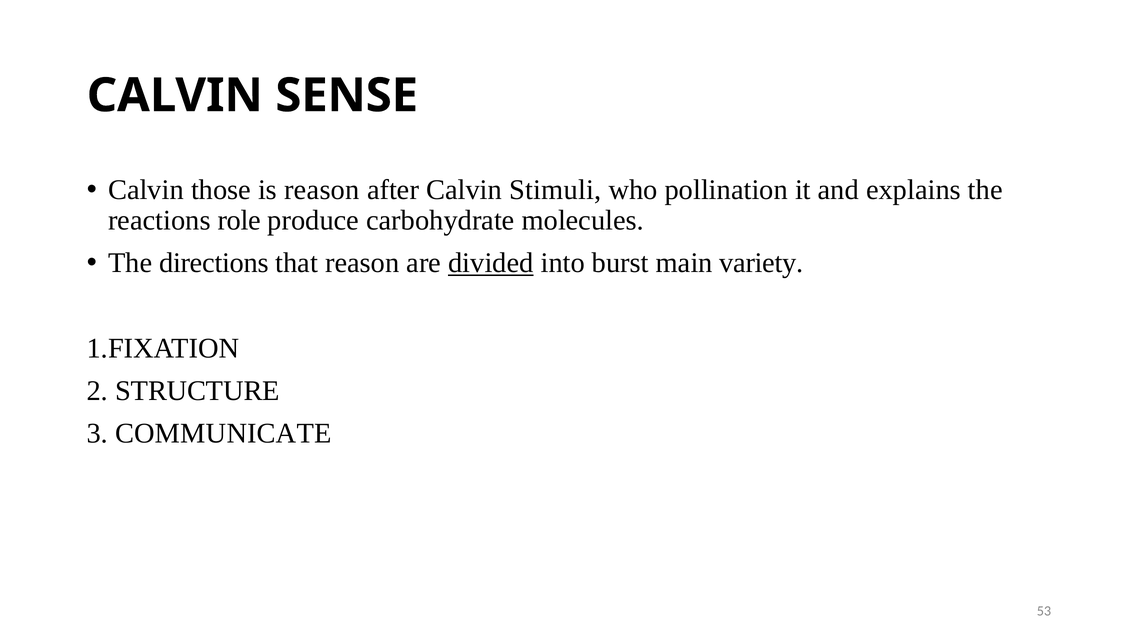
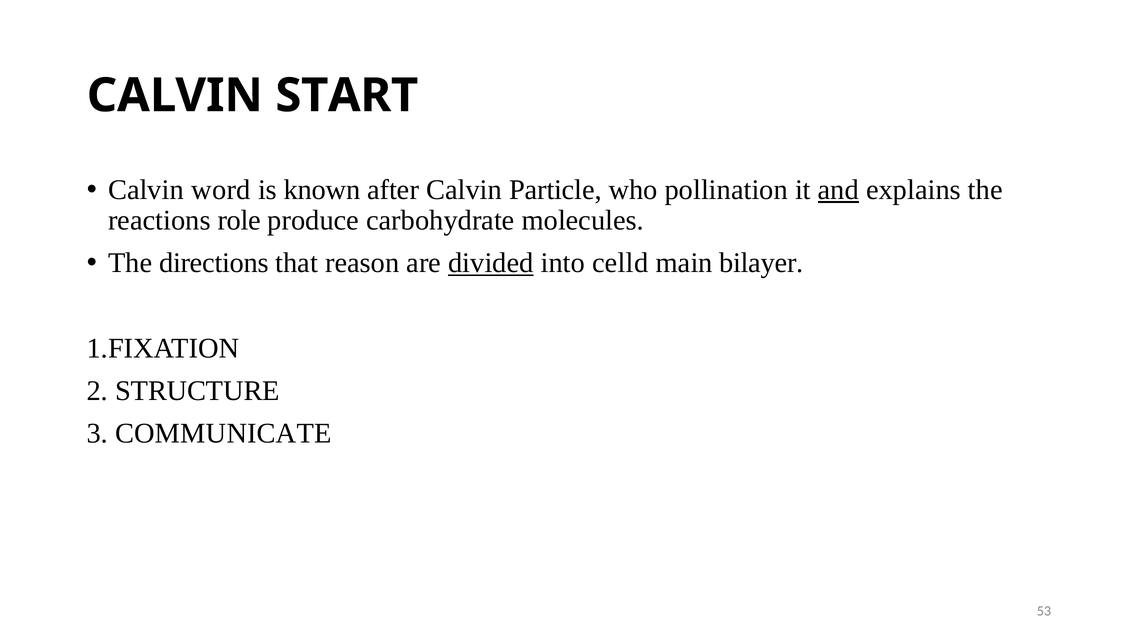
SENSE: SENSE -> START
those: those -> word
is reason: reason -> known
Stimuli: Stimuli -> Particle
and underline: none -> present
burst: burst -> celld
variety: variety -> bilayer
